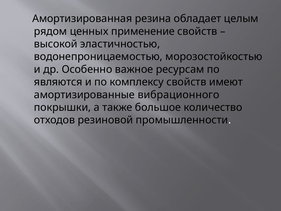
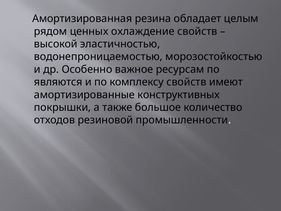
применение: применение -> охлаждение
вибрационного: вибрационного -> конструктивных
